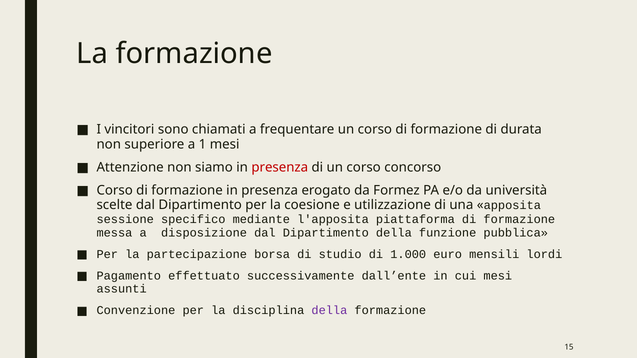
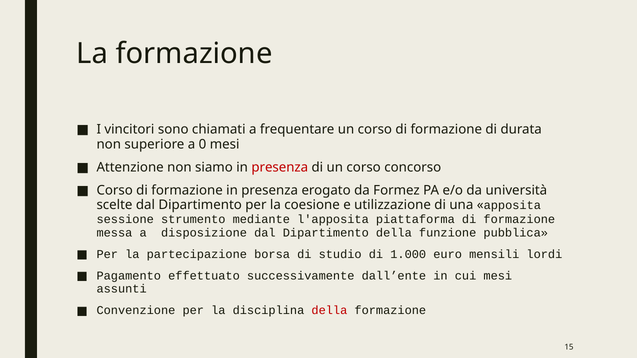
1: 1 -> 0
specifico: specifico -> strumento
della at (329, 311) colour: purple -> red
